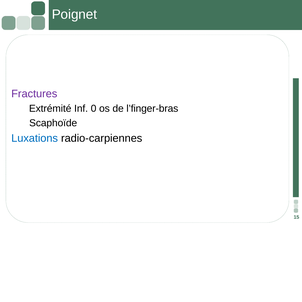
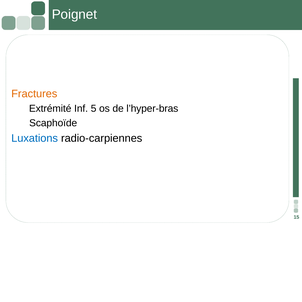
Fractures colour: purple -> orange
0: 0 -> 5
l’finger-bras: l’finger-bras -> l’hyper-bras
